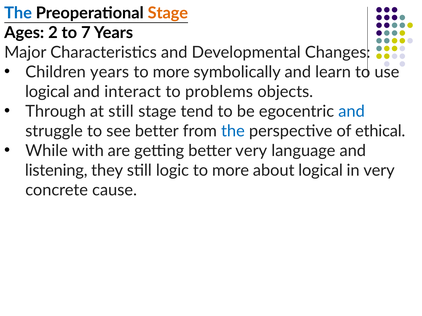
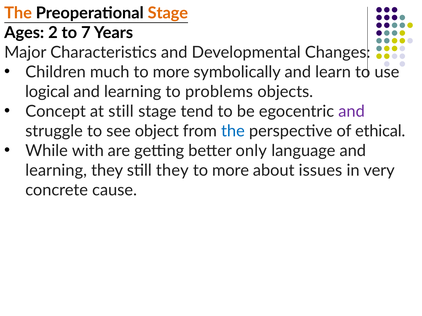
The at (18, 13) colour: blue -> orange
Children years: years -> much
interact at (133, 92): interact -> learning
Through: Through -> Concept
and at (352, 112) colour: blue -> purple
see better: better -> object
better very: very -> only
listening at (56, 171): listening -> learning
still logic: logic -> they
about logical: logical -> issues
